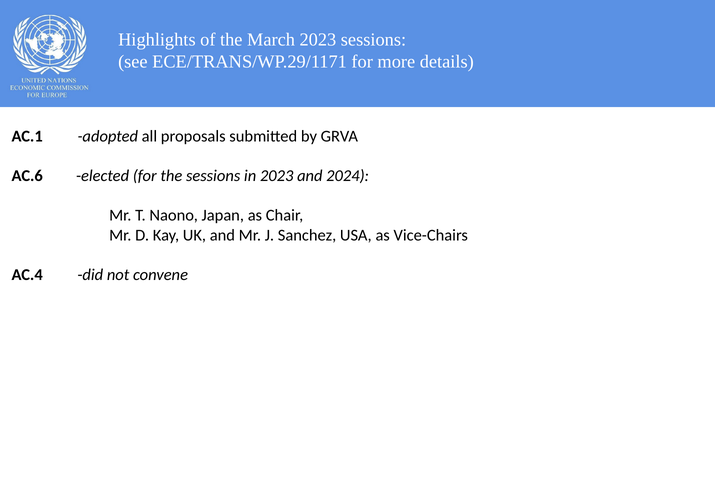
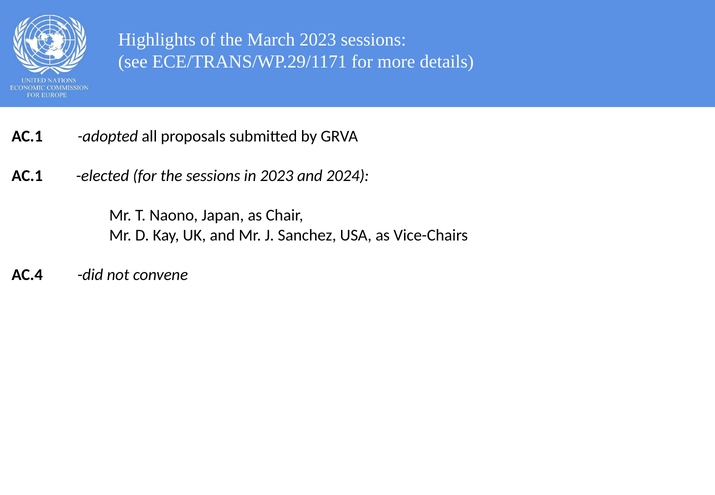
AC.6 at (27, 176): AC.6 -> AC.1
